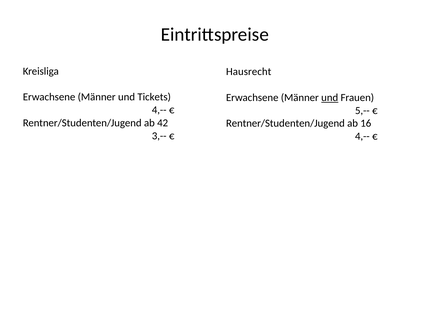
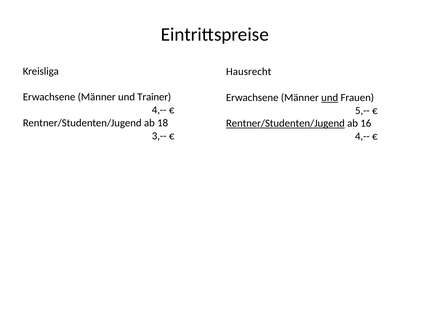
Tickets: Tickets -> Trainer
42: 42 -> 18
Rentner/Studenten/Jugend at (285, 123) underline: none -> present
